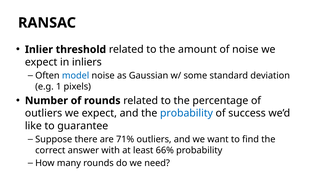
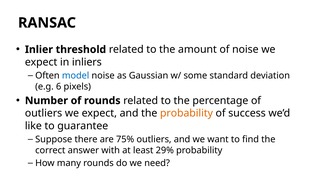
1: 1 -> 6
probability at (186, 113) colour: blue -> orange
71%: 71% -> 75%
66%: 66% -> 29%
